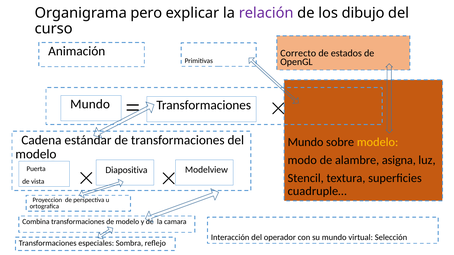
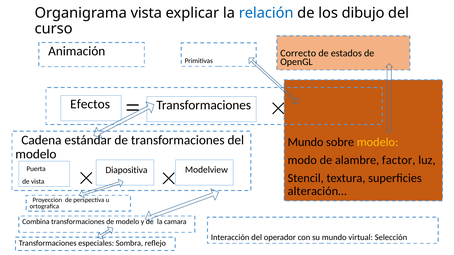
Organigrama pero: pero -> vista
relación colour: purple -> blue
Mundo at (90, 104): Mundo -> Efectos
asigna: asigna -> factor
cuadruple…: cuadruple… -> alteración…
